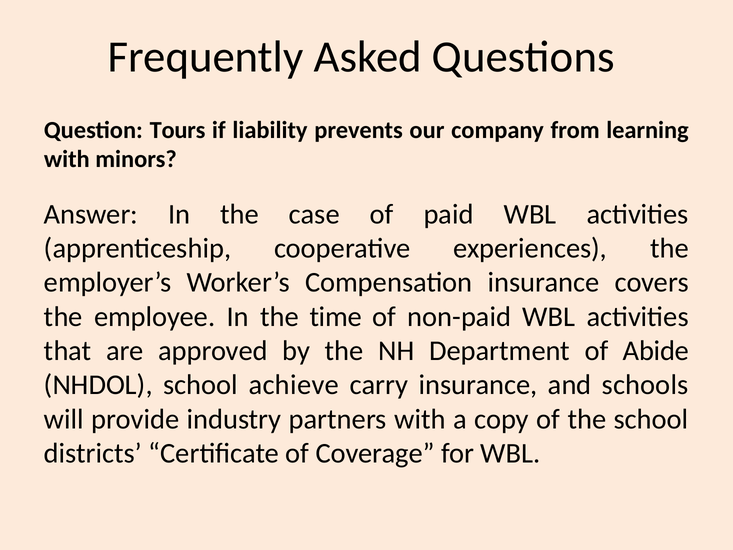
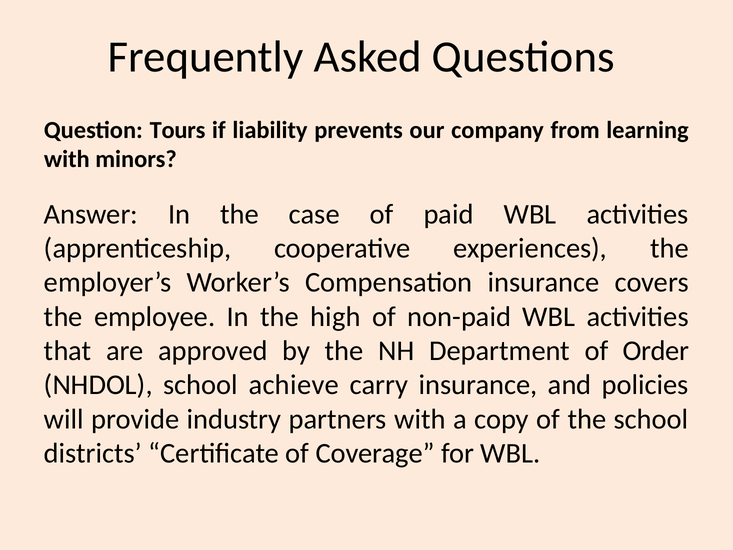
time: time -> high
Abide: Abide -> Order
schools: schools -> policies
